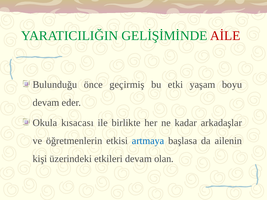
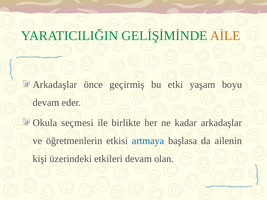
AİLE colour: red -> orange
Bulunduğu at (55, 85): Bulunduğu -> Arkadaşlar
kısacası: kısacası -> seçmesi
